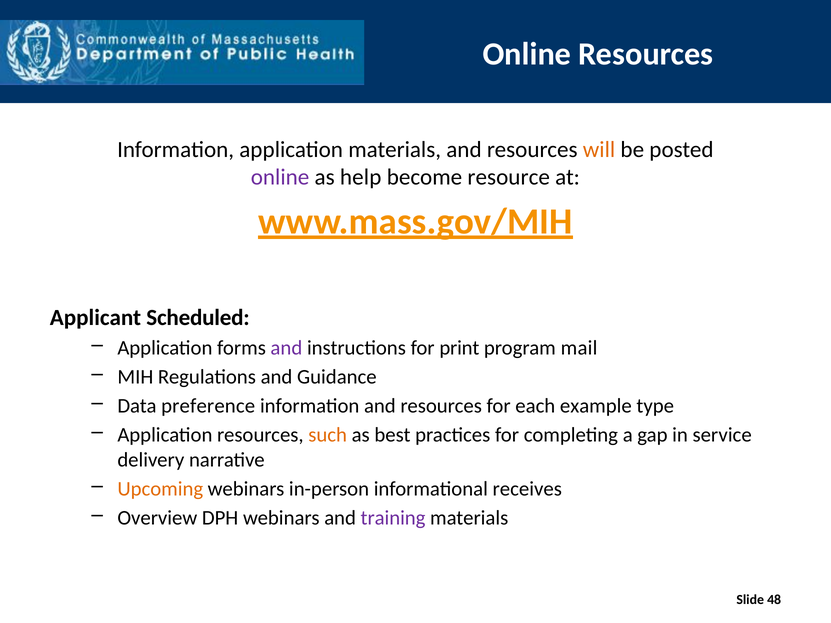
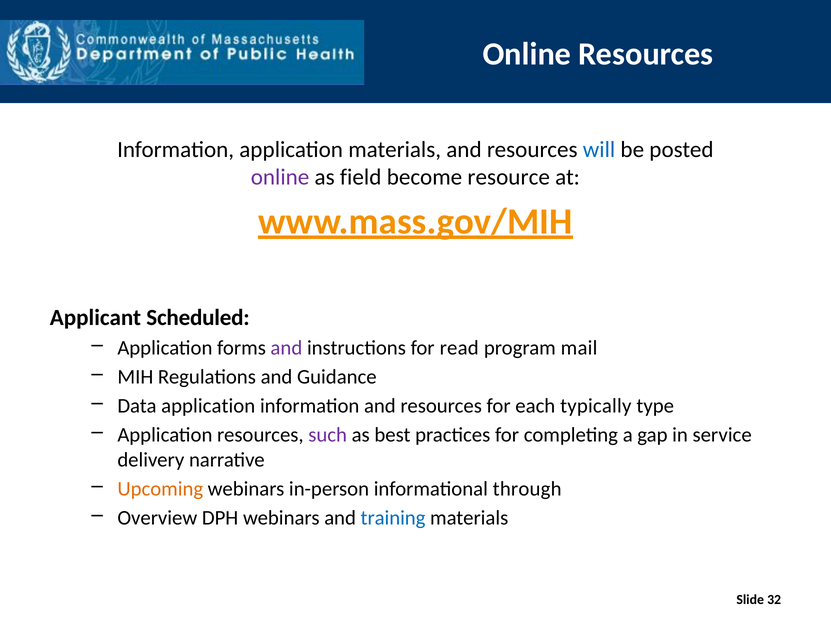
will colour: orange -> blue
help: help -> field
print: print -> read
Data preference: preference -> application
example: example -> typically
such colour: orange -> purple
receives: receives -> through
training colour: purple -> blue
48: 48 -> 32
